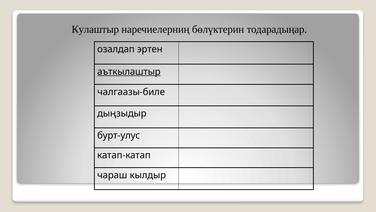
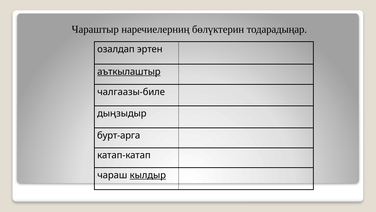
Кулаштыр: Кулаштыр -> Чараштыр
бурт-улус: бурт-улус -> бурт-арга
кылдыр underline: none -> present
